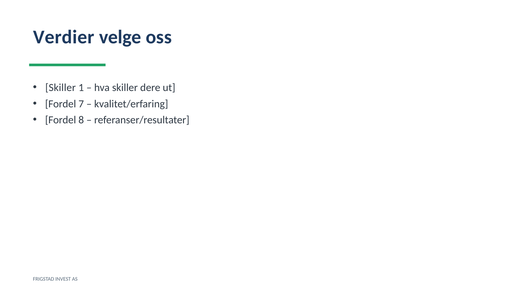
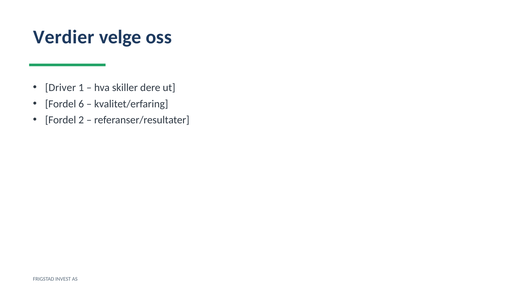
Skiller at (61, 88): Skiller -> Driver
7: 7 -> 6
8: 8 -> 2
